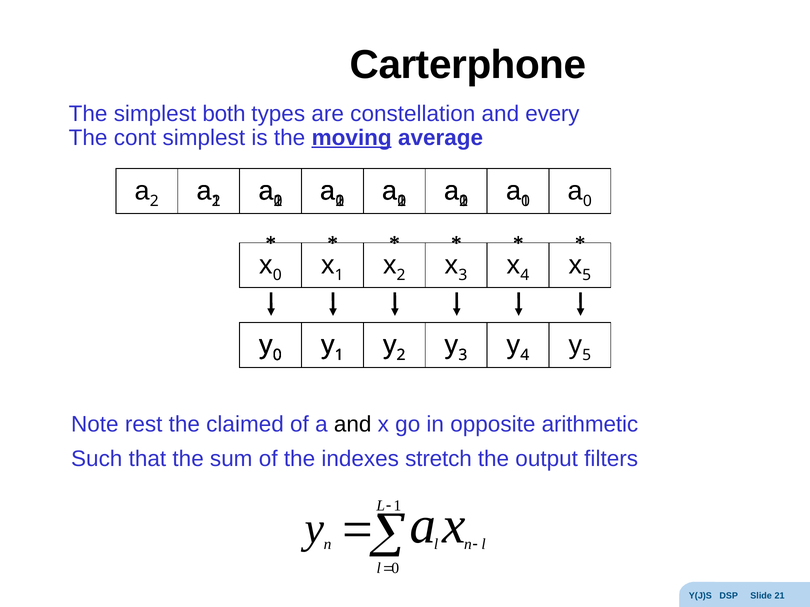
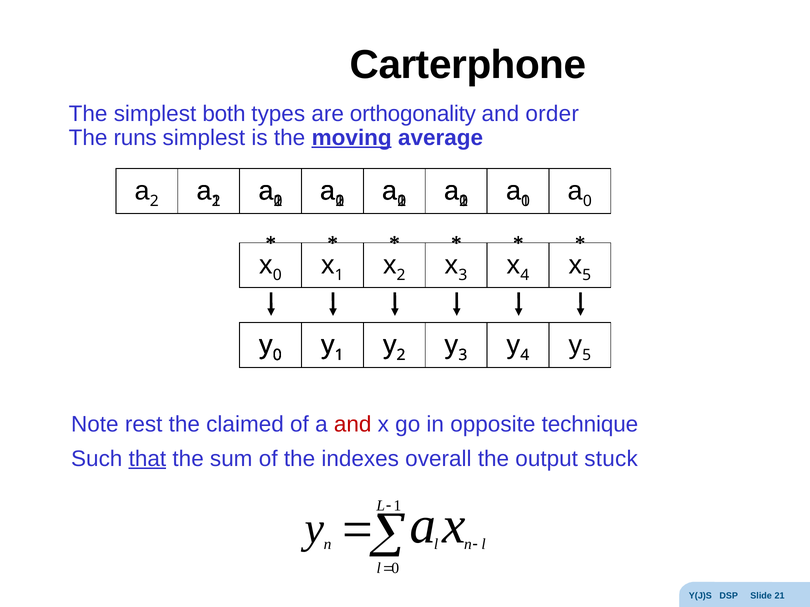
constellation: constellation -> orthogonality
every: every -> order
cont: cont -> runs
and at (353, 425) colour: black -> red
arithmetic: arithmetic -> technique
that underline: none -> present
stretch: stretch -> overall
filters: filters -> stuck
